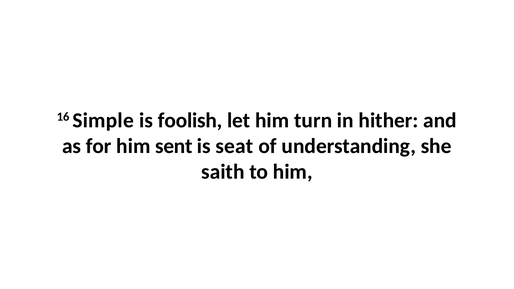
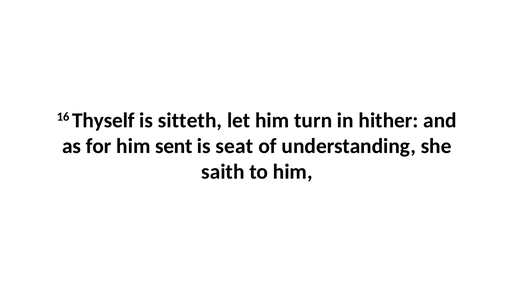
Simple: Simple -> Thyself
foolish: foolish -> sitteth
